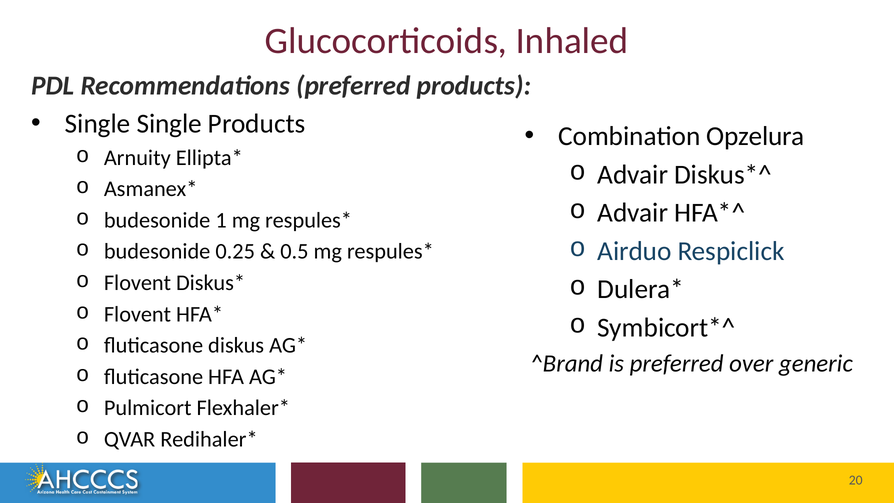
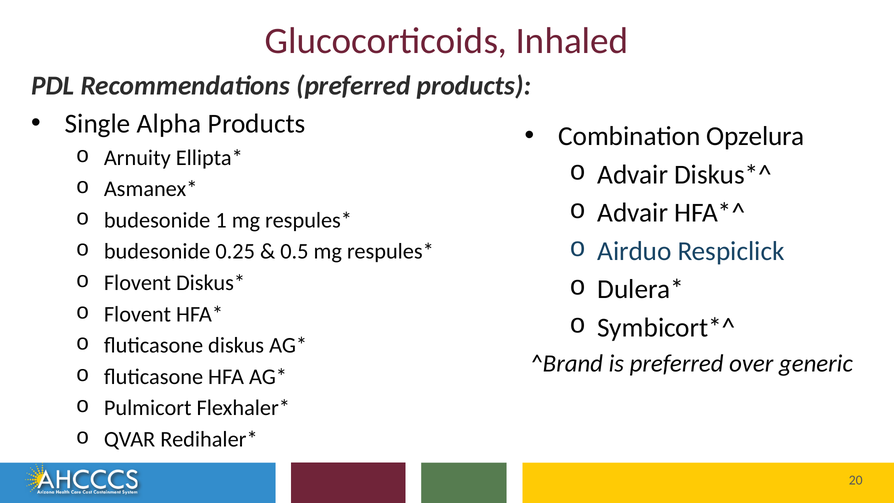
Single Single: Single -> Alpha
